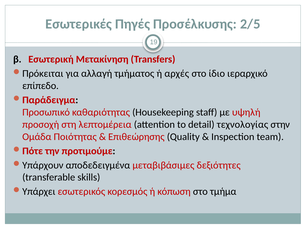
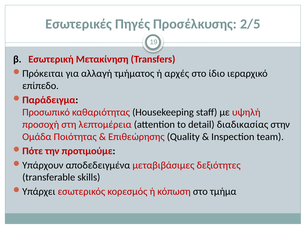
τεχνολογίας: τεχνολογίας -> διαδικασίας
